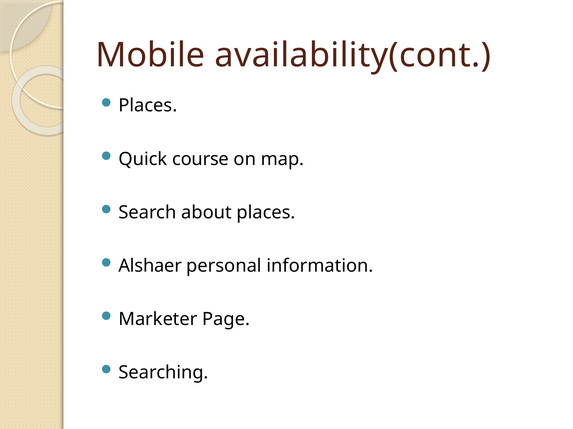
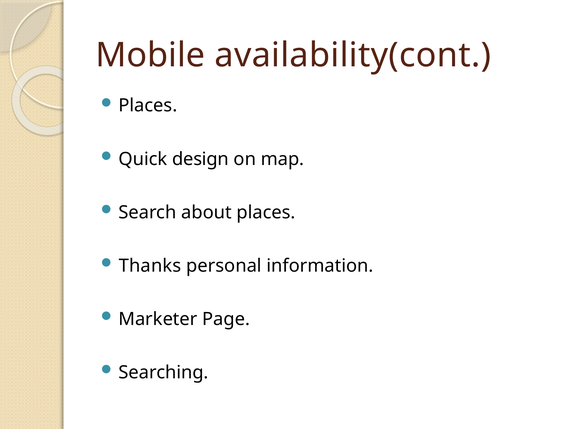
course: course -> design
Alshaer: Alshaer -> Thanks
